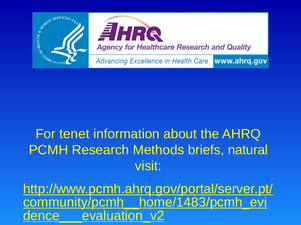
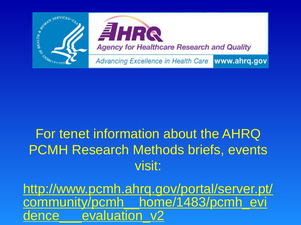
natural: natural -> events
